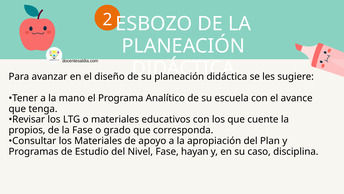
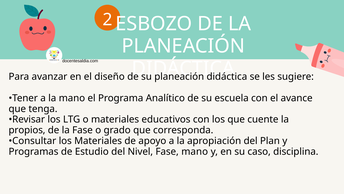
Fase hayan: hayan -> mano
